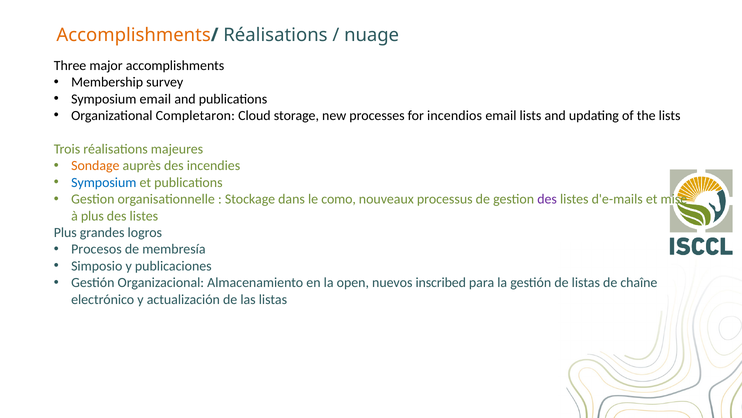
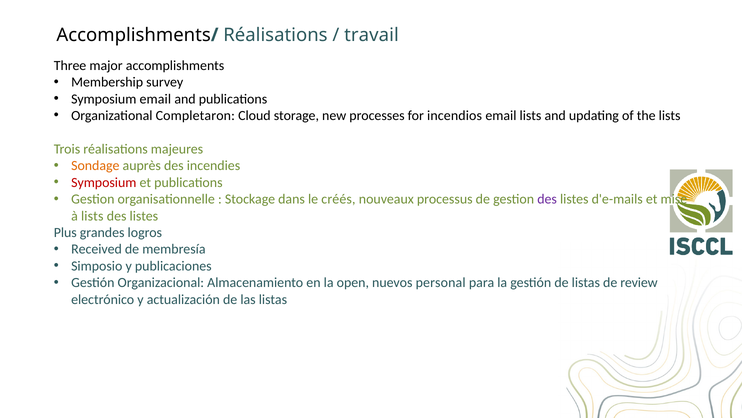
Accomplishments at (134, 35) colour: orange -> black
nuage: nuage -> travail
Symposium at (104, 182) colour: blue -> red
como: como -> créés
à plus: plus -> lists
Procesos: Procesos -> Received
inscribed: inscribed -> personal
chaîne: chaîne -> review
